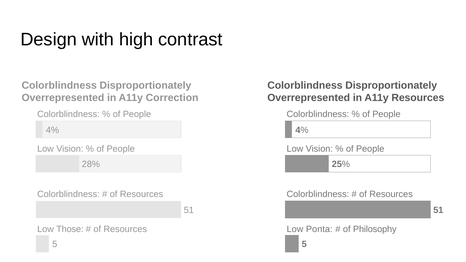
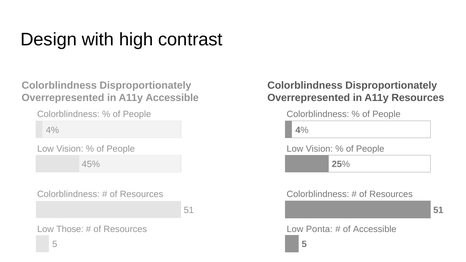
A11y Correction: Correction -> Accessible
28%: 28% -> 45%
of Philosophy: Philosophy -> Accessible
